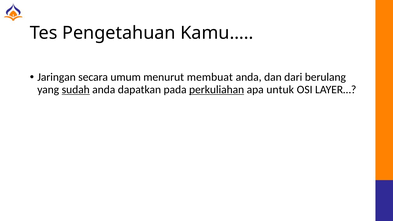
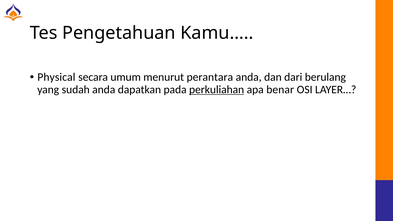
Jaringan: Jaringan -> Physical
membuat: membuat -> perantara
sudah underline: present -> none
untuk: untuk -> benar
